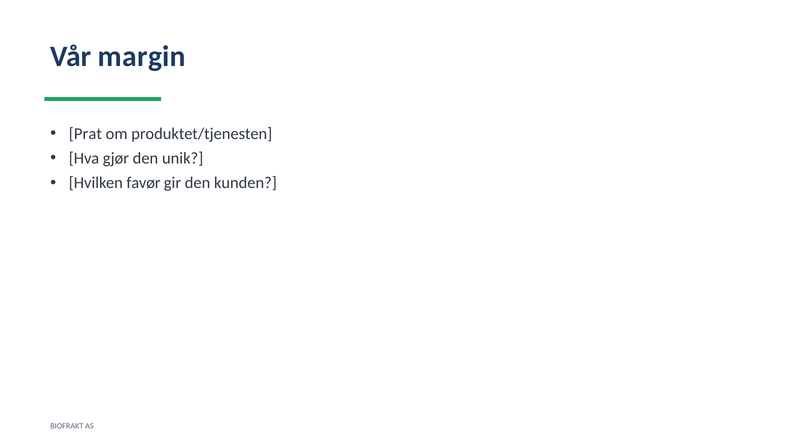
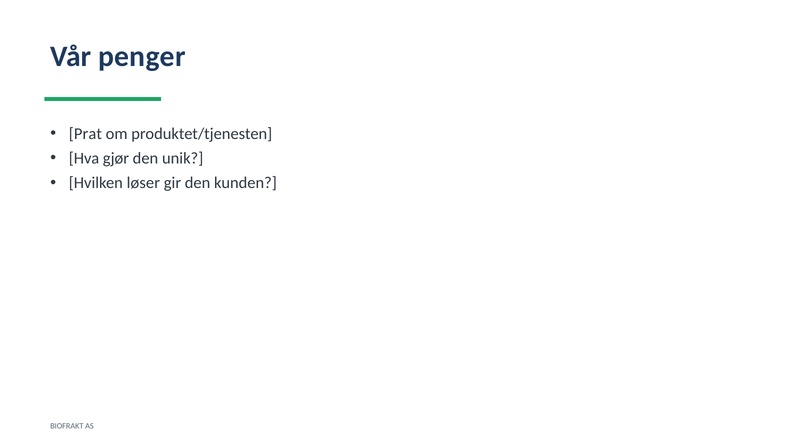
margin: margin -> penger
favør: favør -> løser
